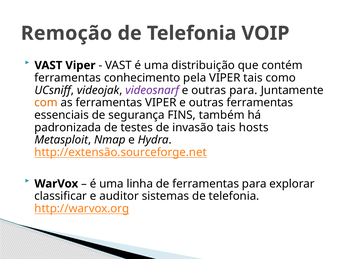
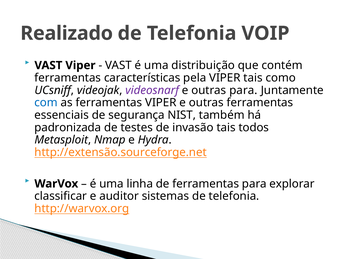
Remoção: Remoção -> Realizado
conhecimento: conhecimento -> características
com colour: orange -> blue
FINS: FINS -> NIST
hosts: hosts -> todos
